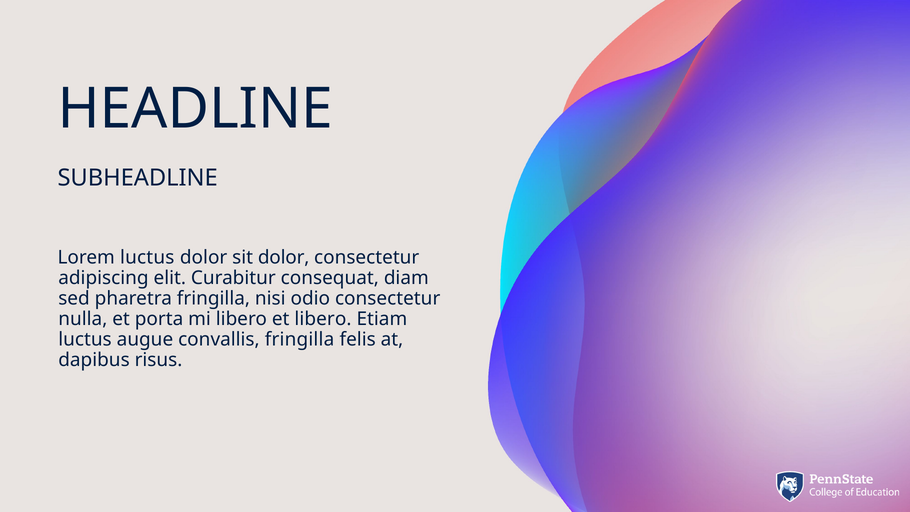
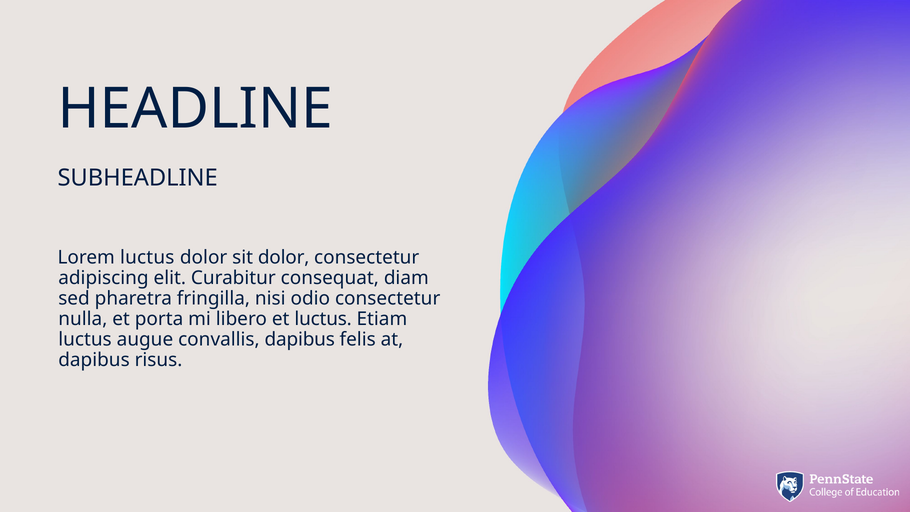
et libero: libero -> luctus
convallis fringilla: fringilla -> dapibus
